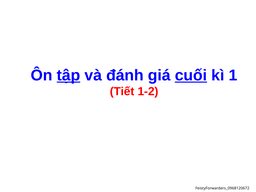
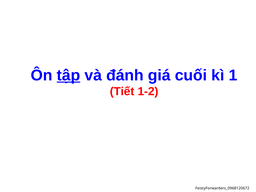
cuối underline: present -> none
